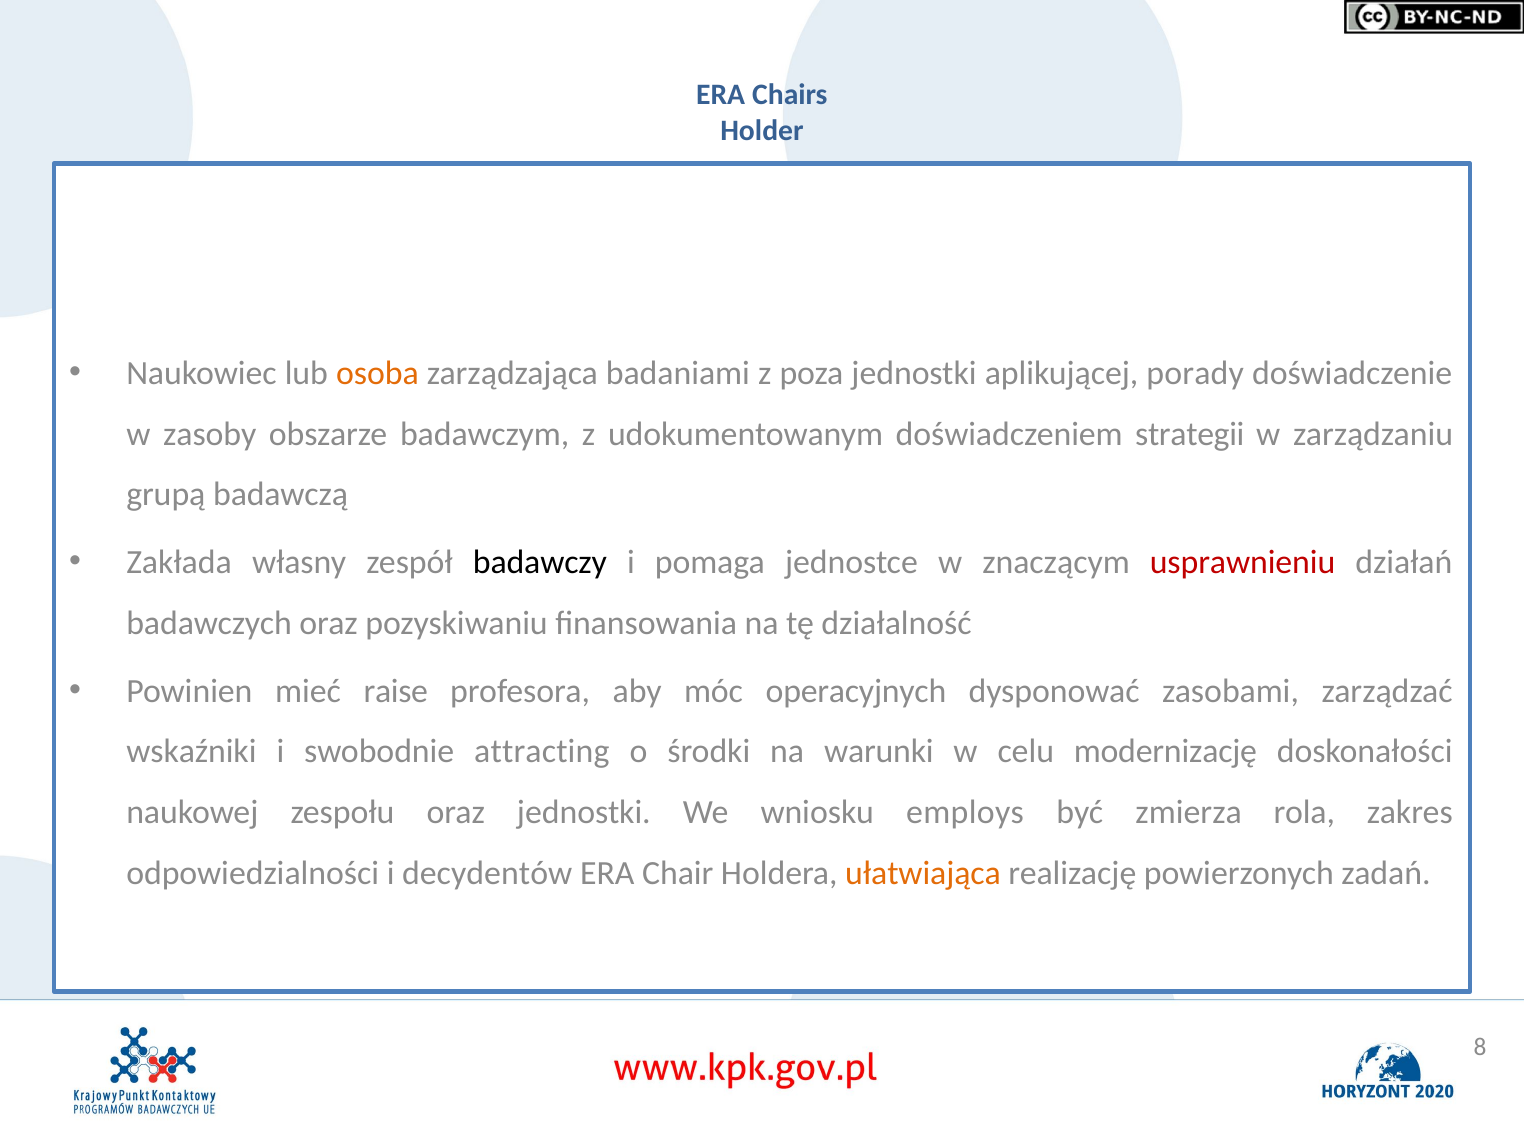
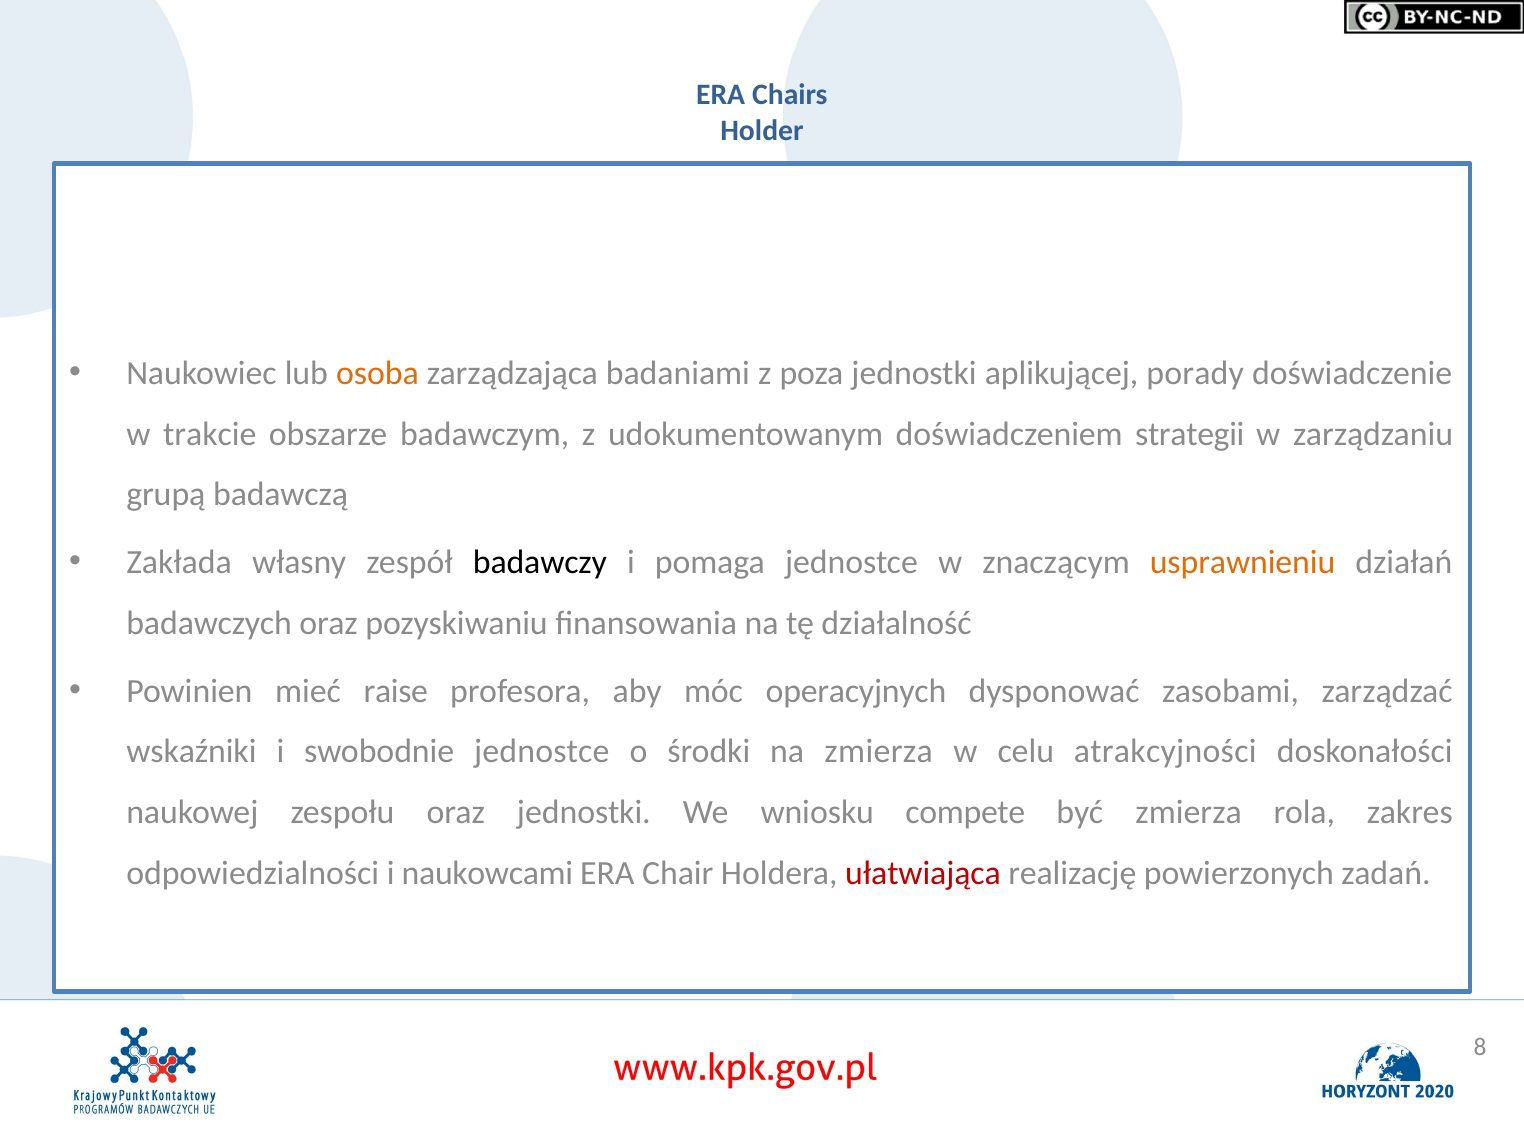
zasoby: zasoby -> trakcie
usprawnieniu colour: red -> orange
swobodnie attracting: attracting -> jednostce
na warunki: warunki -> zmierza
modernizację: modernizację -> atrakcyjności
employs: employs -> compete
decydentów: decydentów -> naukowcami
ułatwiająca colour: orange -> red
